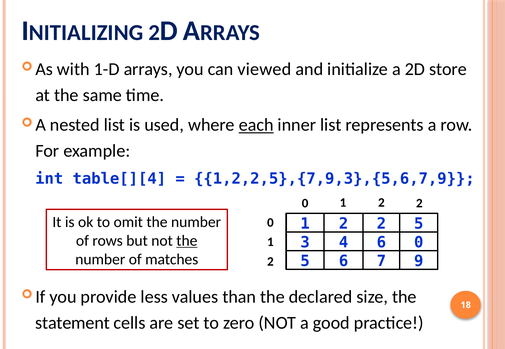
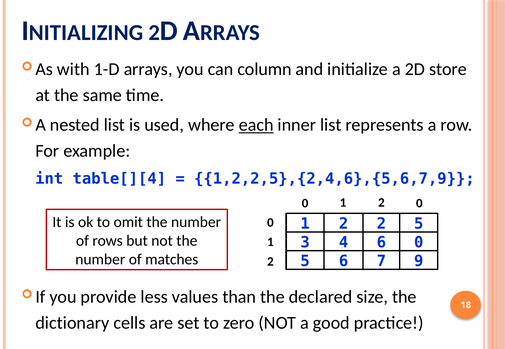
viewed: viewed -> column
1,2,2,5},{7,9,3},{5,6,7,9: 1,2,2,5},{7,9,3},{5,6,7,9 -> 1,2,2,5},{2,4,6},{5,6,7,9
2 2: 2 -> 0
the at (187, 241) underline: present -> none
statement: statement -> dictionary
